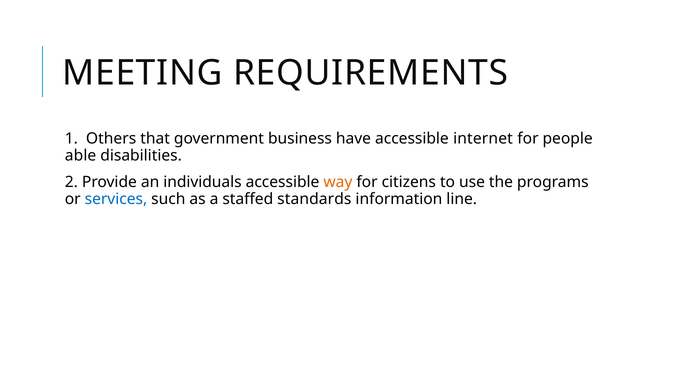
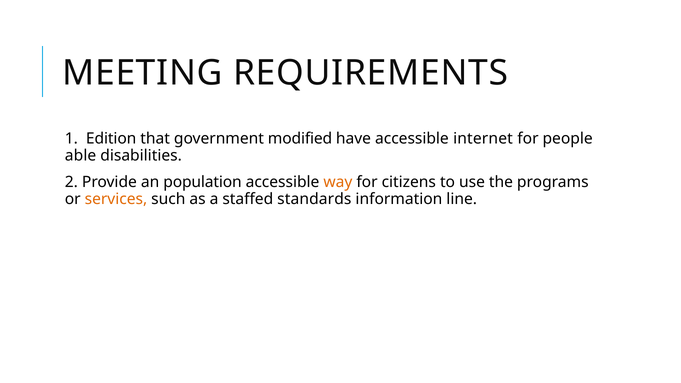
Others: Others -> Edition
business: business -> modified
individuals: individuals -> population
services colour: blue -> orange
